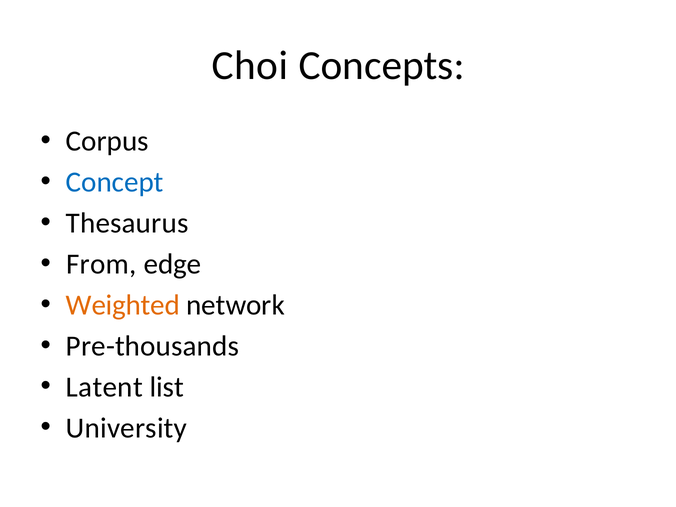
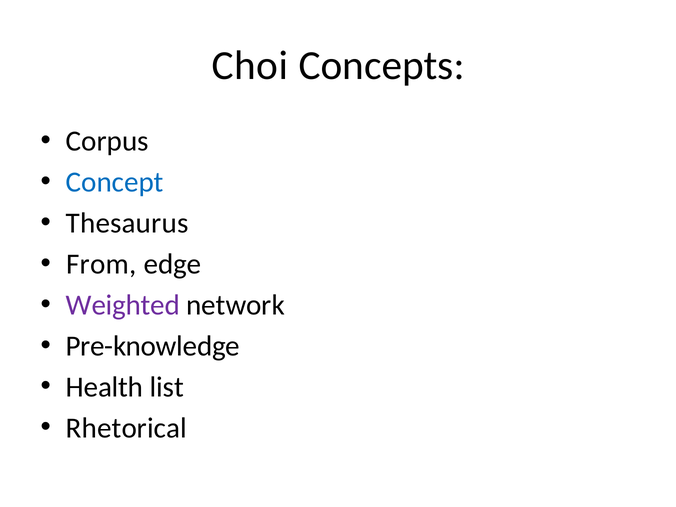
Weighted colour: orange -> purple
Pre-thousands: Pre-thousands -> Pre-knowledge
Latent: Latent -> Health
University: University -> Rhetorical
